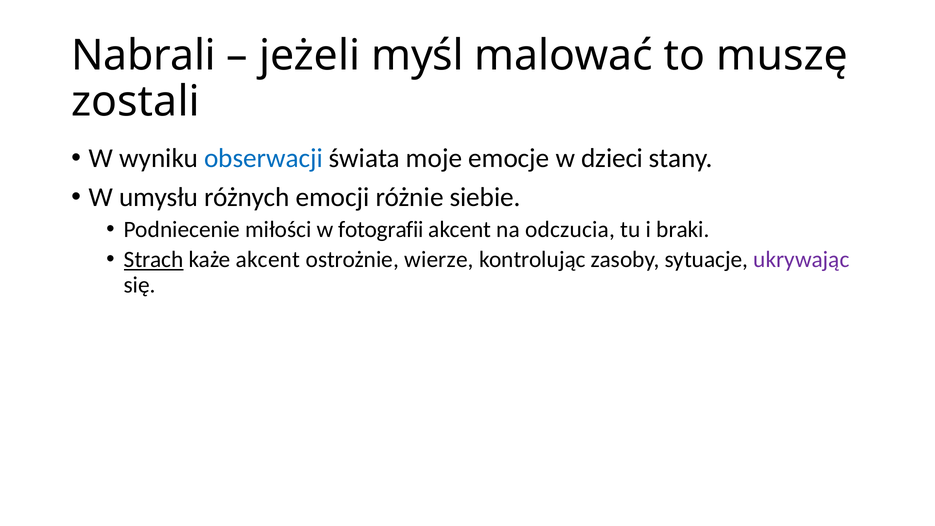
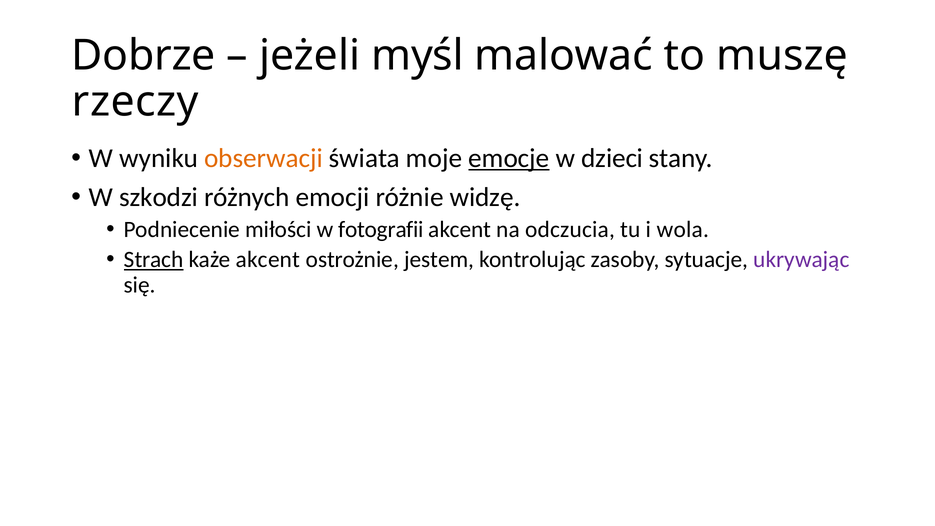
Nabrali: Nabrali -> Dobrze
zostali: zostali -> rzeczy
obserwacji colour: blue -> orange
emocje underline: none -> present
umysłu: umysłu -> szkodzi
siebie: siebie -> widzę
braki: braki -> wola
wierze: wierze -> jestem
